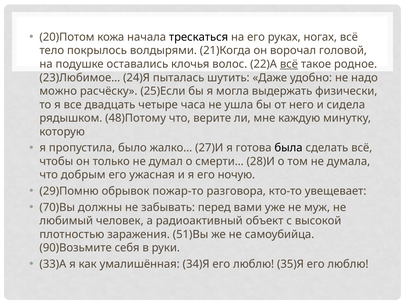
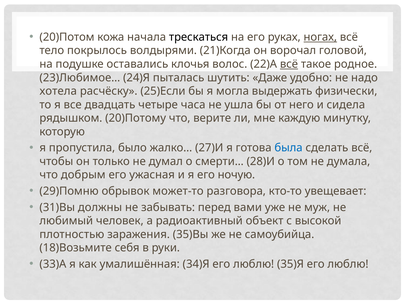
ногах underline: none -> present
можно: можно -> хотела
48)Потому: 48)Потому -> 20)Потому
была colour: black -> blue
пожар-то: пожар-то -> может-то
70)Вы: 70)Вы -> 31)Вы
51)Вы: 51)Вы -> 35)Вы
90)Возьмите: 90)Возьмите -> 18)Возьмите
